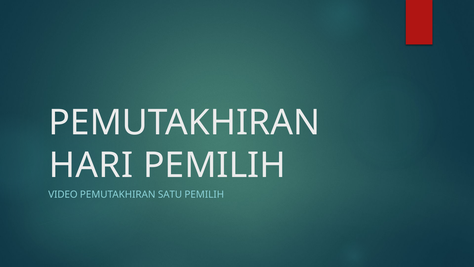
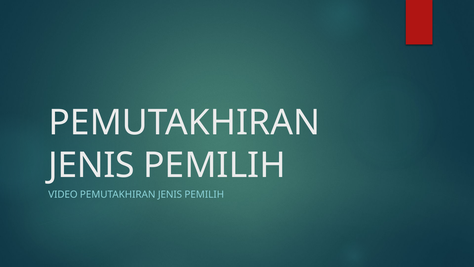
HARI at (91, 165): HARI -> JENIS
SATU at (170, 194): SATU -> JENIS
